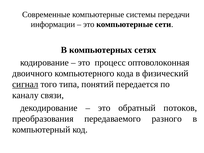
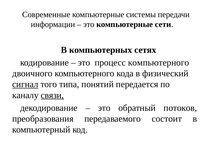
процесс оптоволоконная: оптоволоконная -> компьютерного
связи underline: none -> present
разного: разного -> состоит
